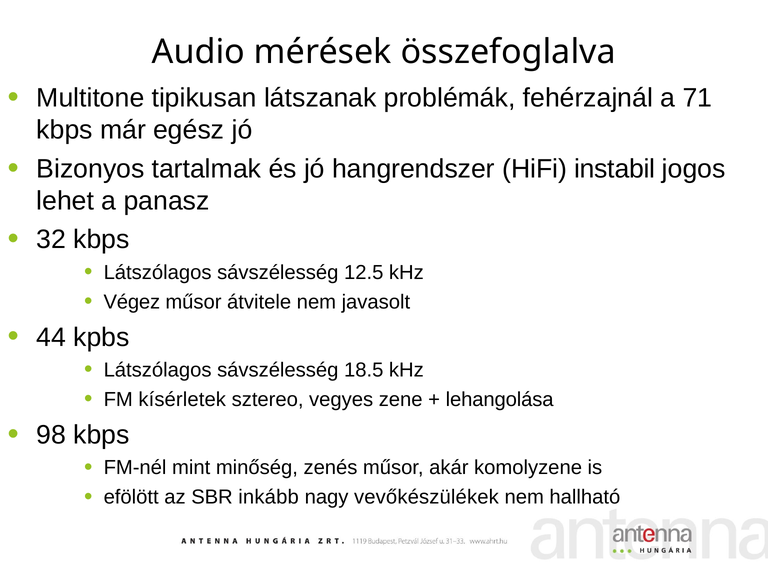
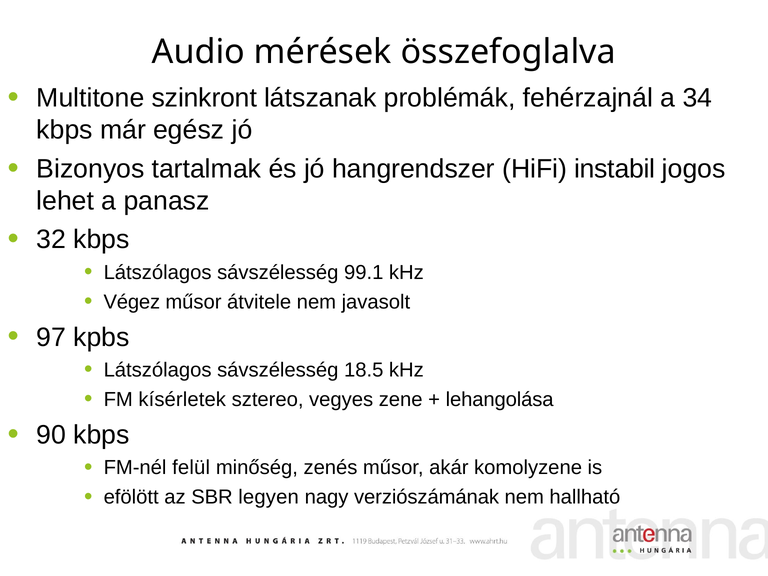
tipikusan: tipikusan -> szinkront
71: 71 -> 34
12.5: 12.5 -> 99.1
44: 44 -> 97
98: 98 -> 90
mint: mint -> felül
inkább: inkább -> legyen
vevőkészülékek: vevőkészülékek -> verziószámának
